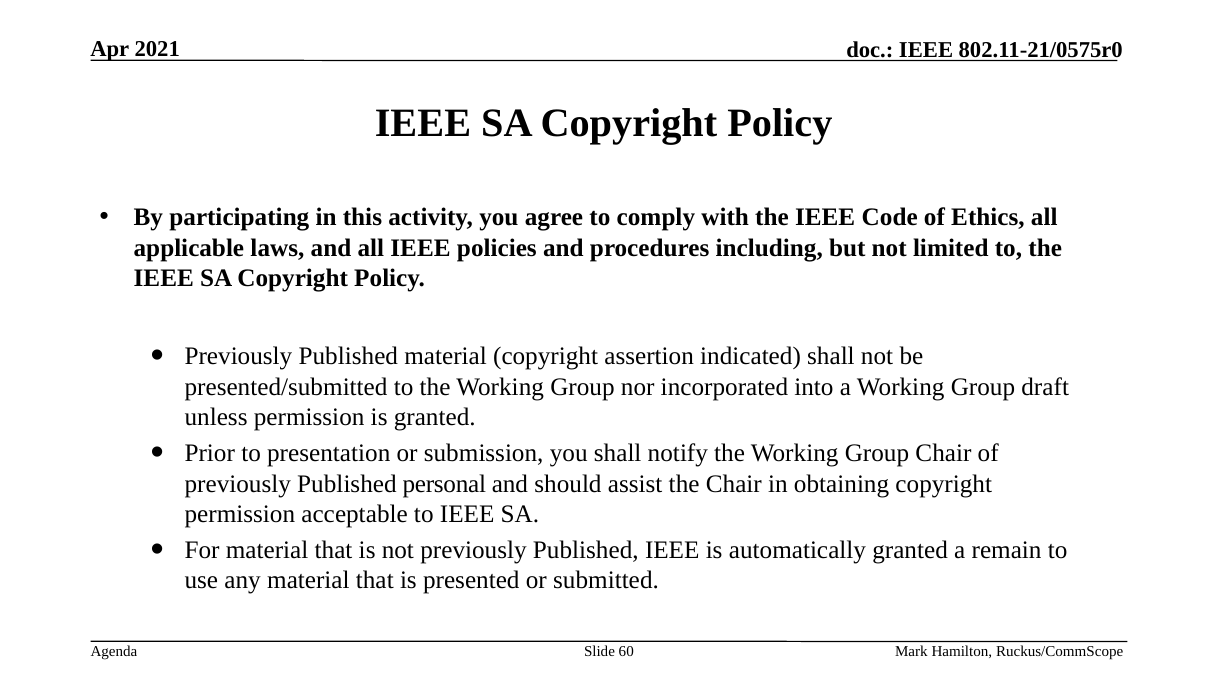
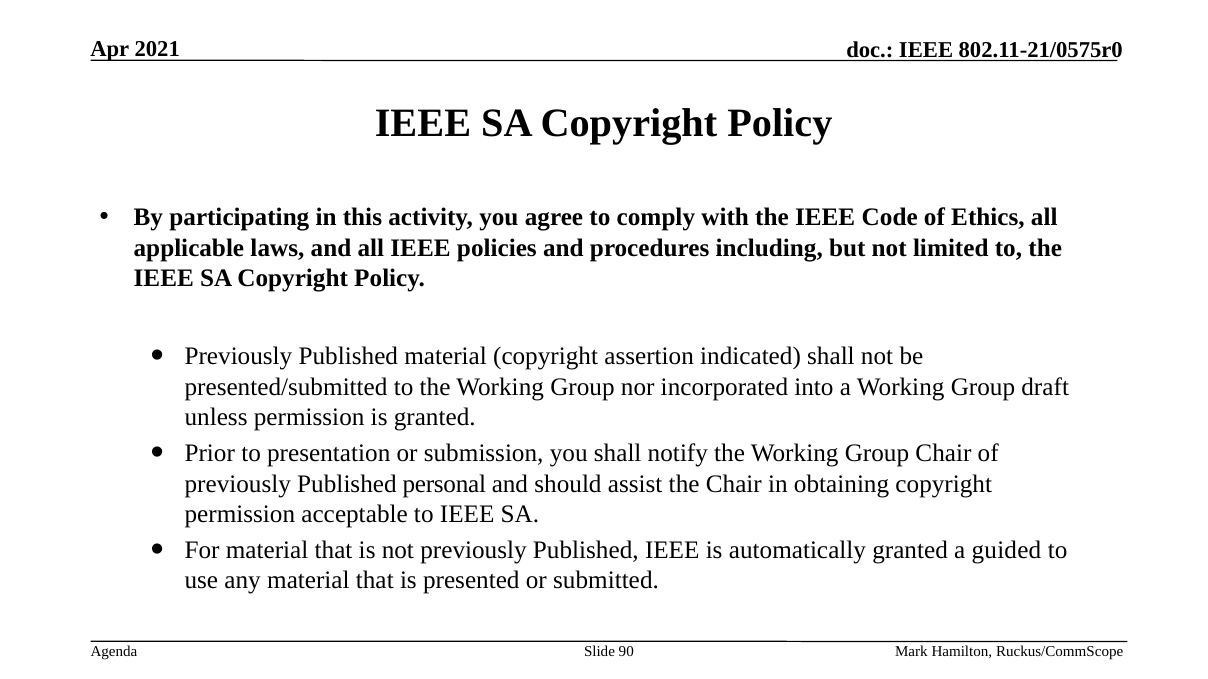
remain: remain -> guided
60: 60 -> 90
